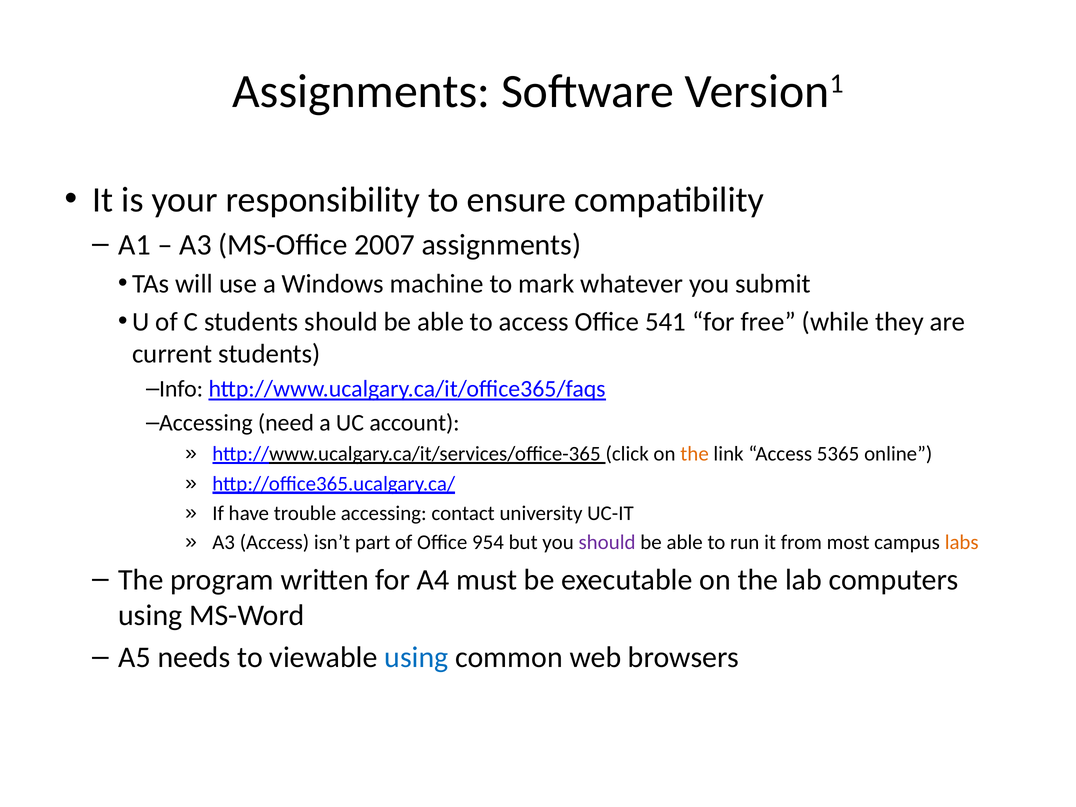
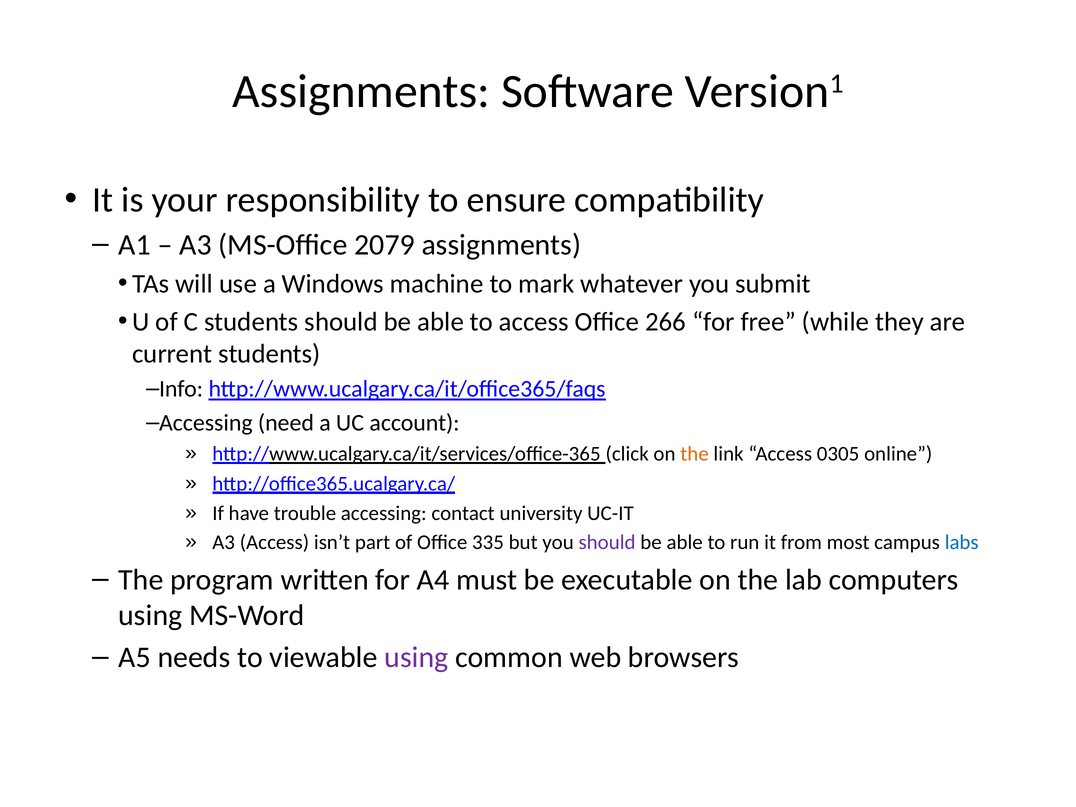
2007: 2007 -> 2079
541: 541 -> 266
5365: 5365 -> 0305
954: 954 -> 335
labs colour: orange -> blue
using at (416, 657) colour: blue -> purple
